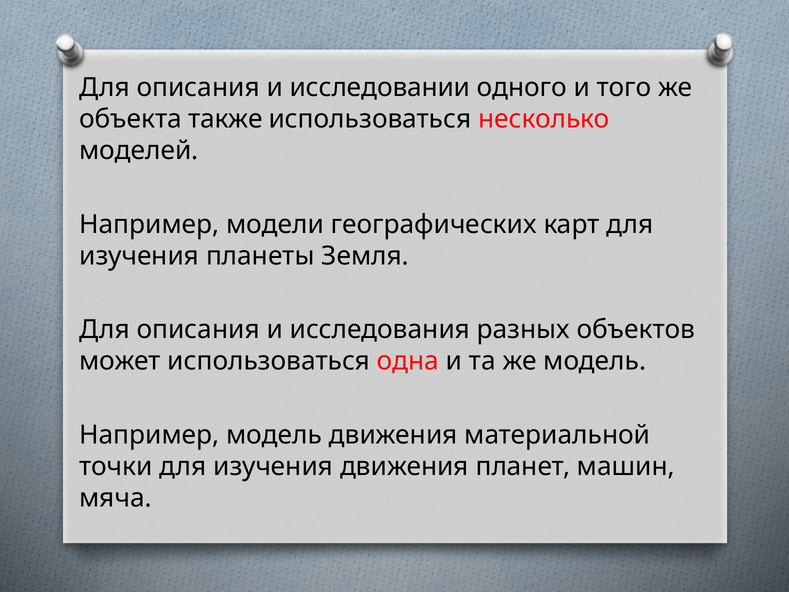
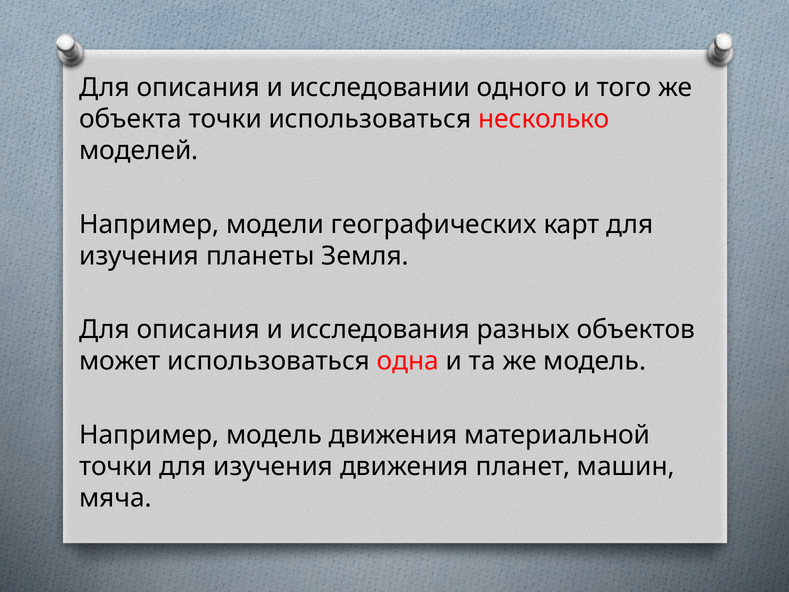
объекта также: также -> точки
